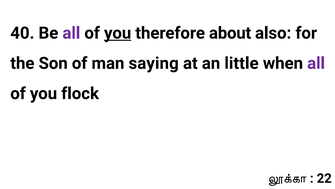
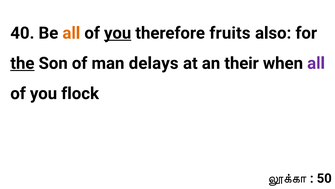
all at (71, 33) colour: purple -> orange
about: about -> fruits
the underline: none -> present
saying: saying -> delays
little: little -> their
22: 22 -> 50
